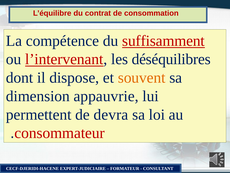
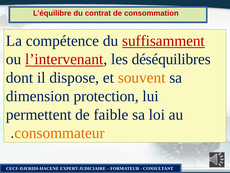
appauvrie: appauvrie -> protection
devra: devra -> faible
consommateur colour: red -> orange
